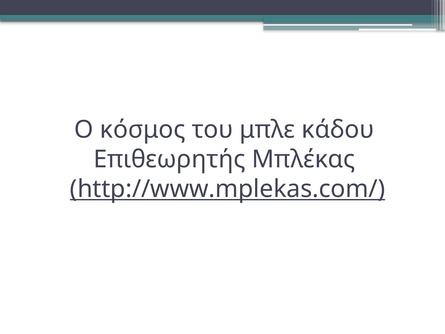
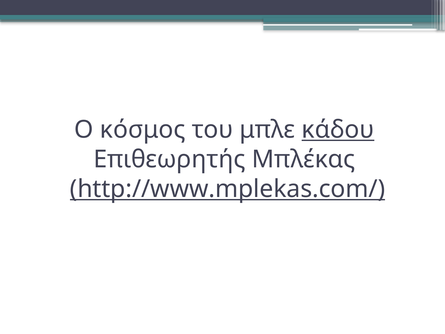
κάδου underline: none -> present
